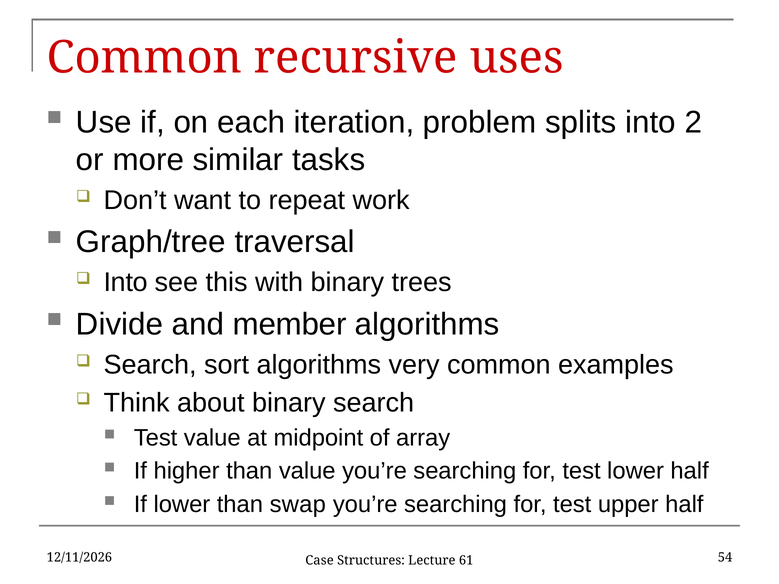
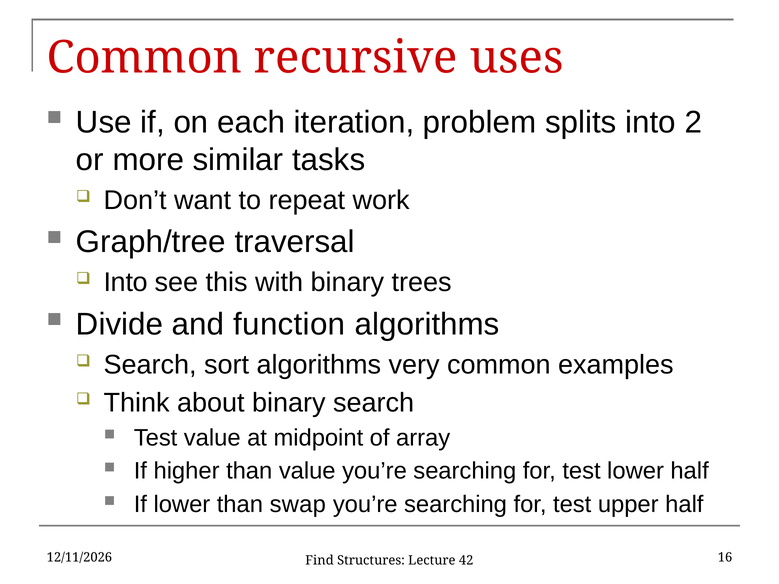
member: member -> function
54: 54 -> 16
Case: Case -> Find
61: 61 -> 42
